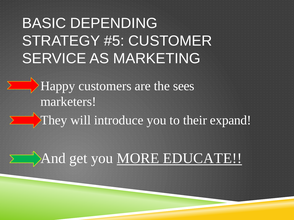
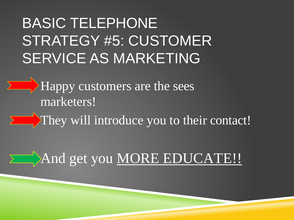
DEPENDING: DEPENDING -> TELEPHONE
expand: expand -> contact
